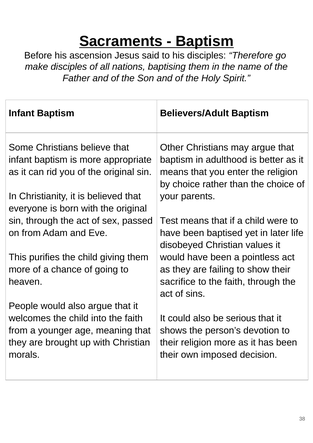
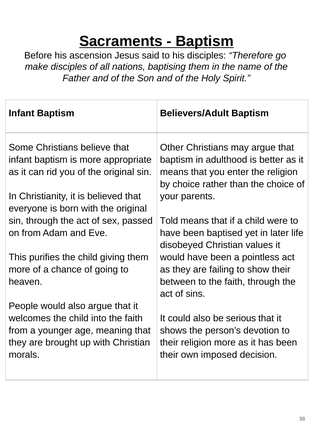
Test: Test -> Told
sacrifice: sacrifice -> between
